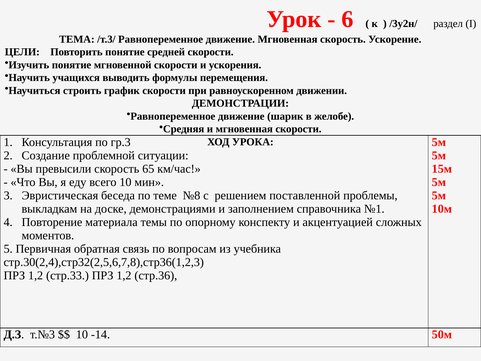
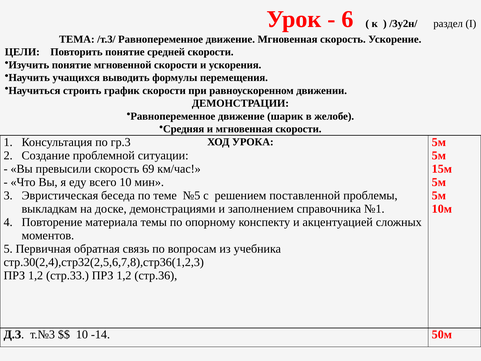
65: 65 -> 69
№8: №8 -> №5
